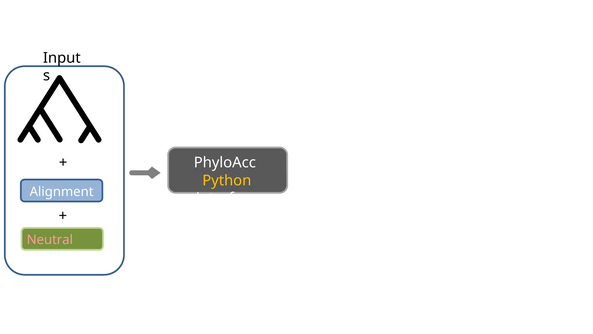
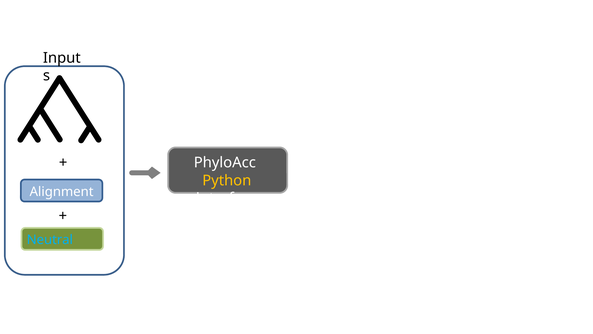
Neutral colour: pink -> light blue
